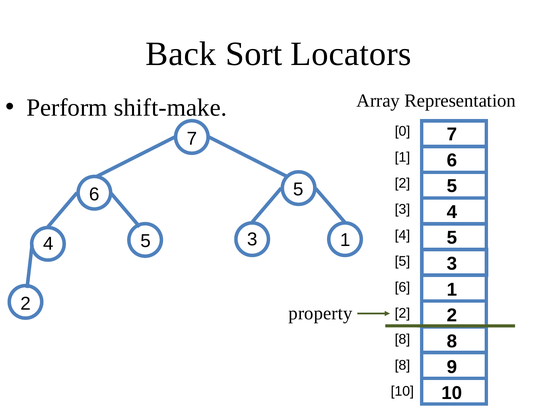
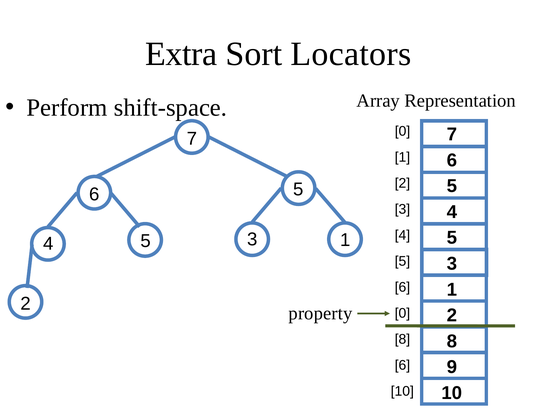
Back: Back -> Extra
shift-make: shift-make -> shift-space
2 at (402, 313): 2 -> 0
8 at (402, 365): 8 -> 6
